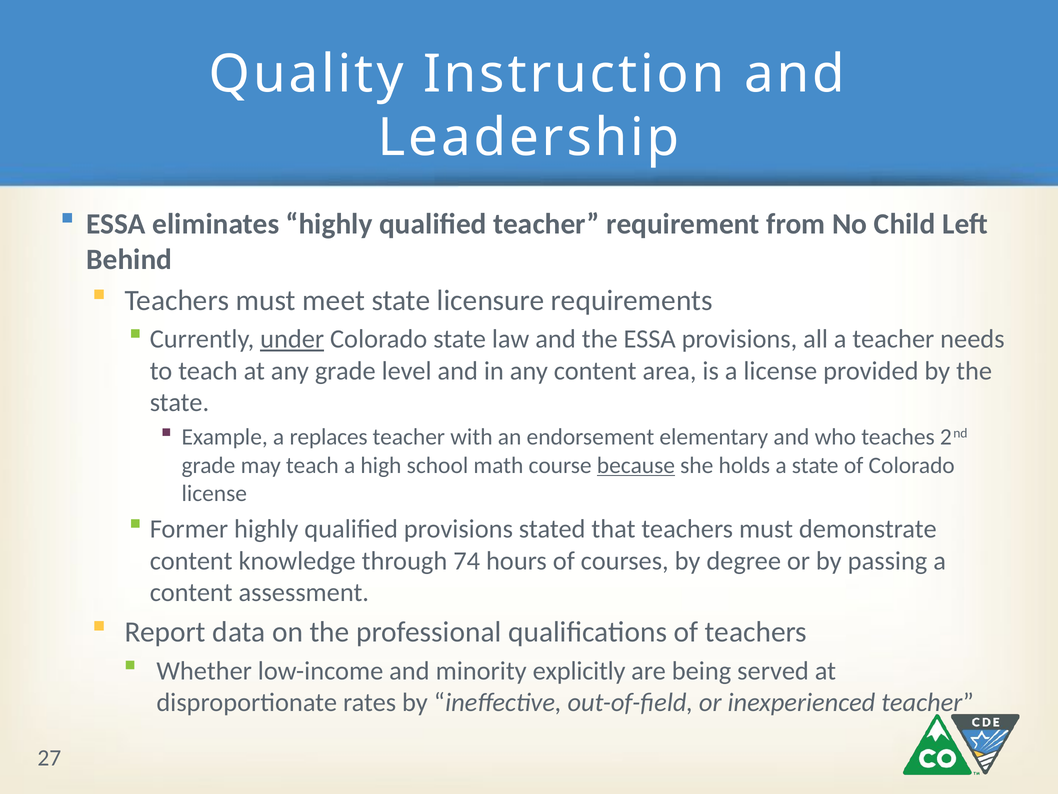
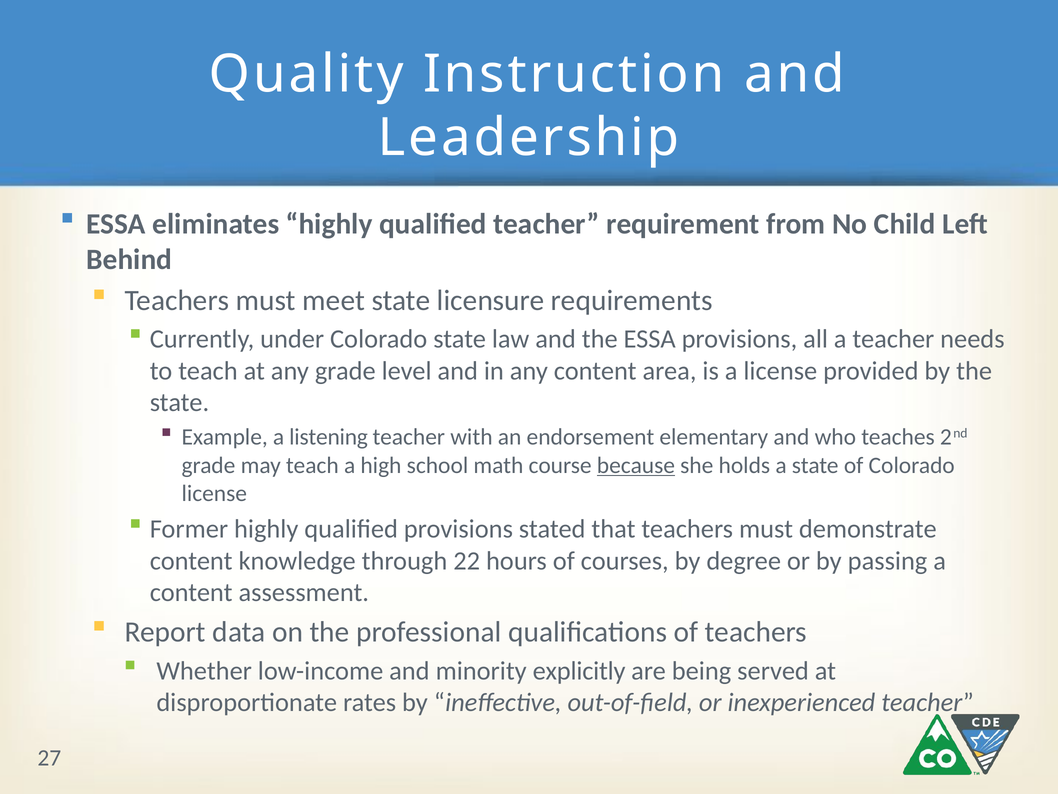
under underline: present -> none
replaces: replaces -> listening
74: 74 -> 22
